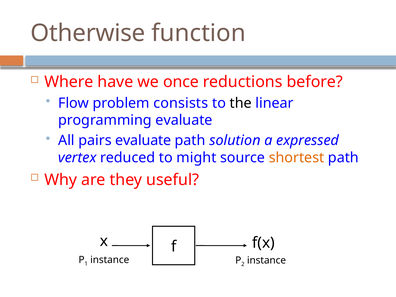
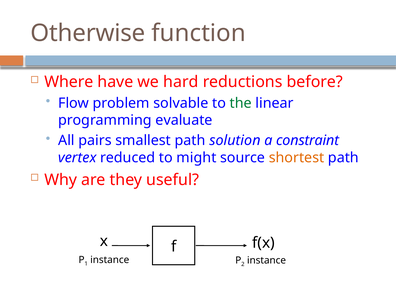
once: once -> hard
consists: consists -> solvable
the colour: black -> green
pairs evaluate: evaluate -> smallest
expressed: expressed -> constraint
